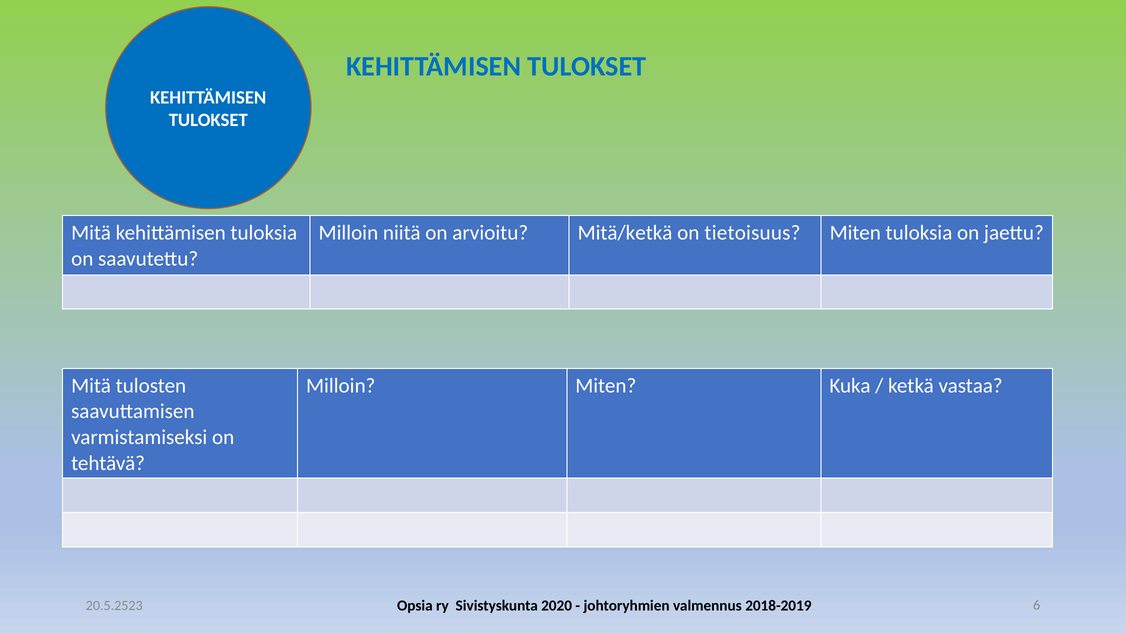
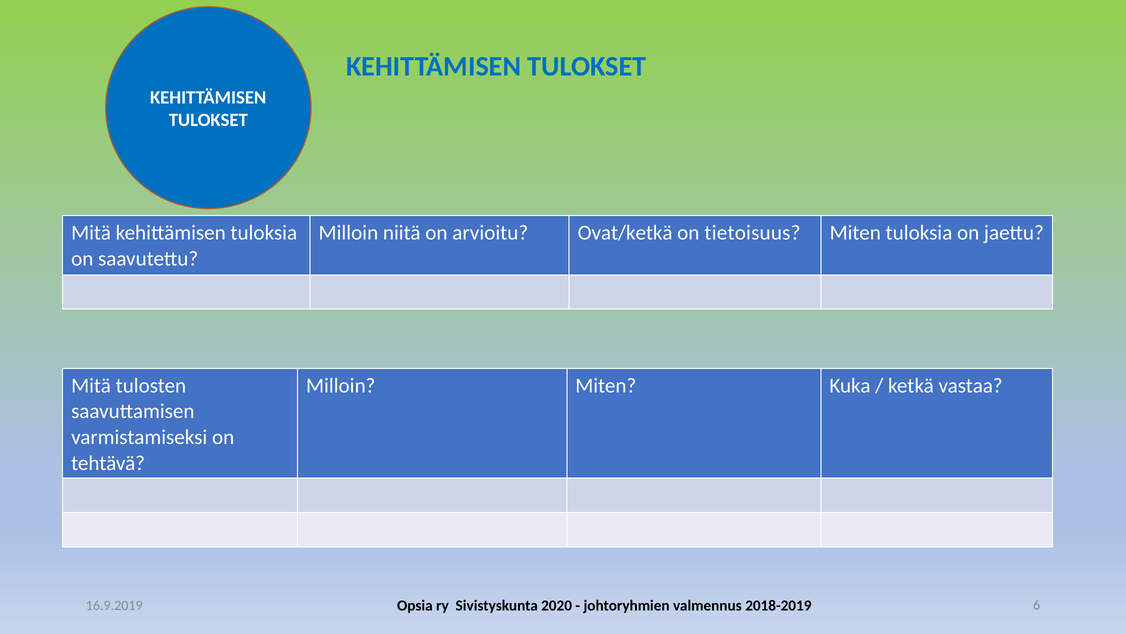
Mitä/ketkä: Mitä/ketkä -> Ovat/ketkä
20.5.2523: 20.5.2523 -> 16.9.2019
